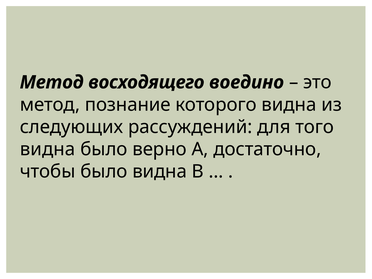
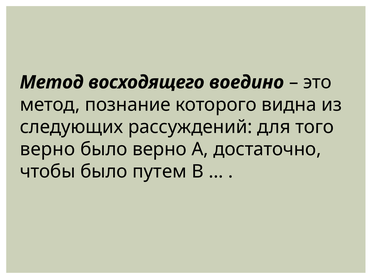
видна at (48, 149): видна -> верно
было видна: видна -> путем
